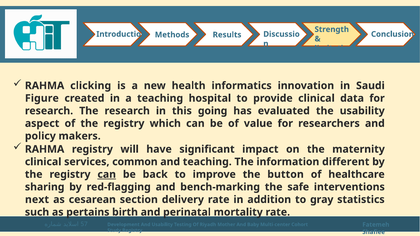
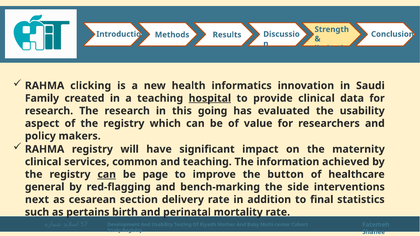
Figure: Figure -> Family
hospital underline: none -> present
different: different -> achieved
back: back -> page
sharing: sharing -> general
safe: safe -> side
gray: gray -> final
